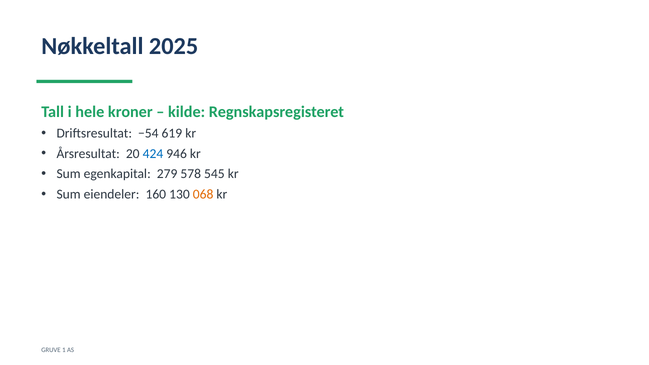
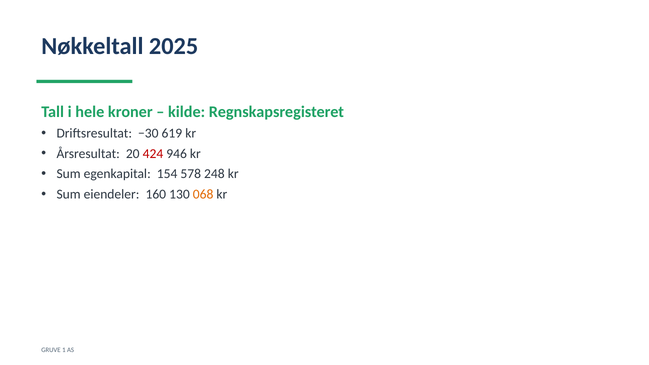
−54: −54 -> −30
424 colour: blue -> red
279: 279 -> 154
545: 545 -> 248
